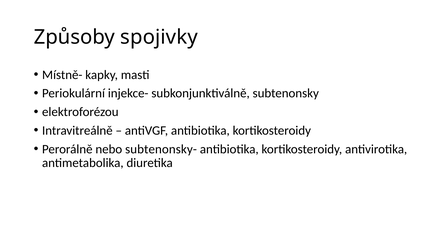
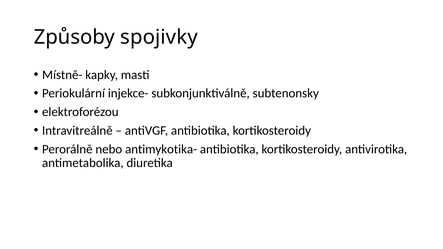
subtenonsky-: subtenonsky- -> antimykotika-
